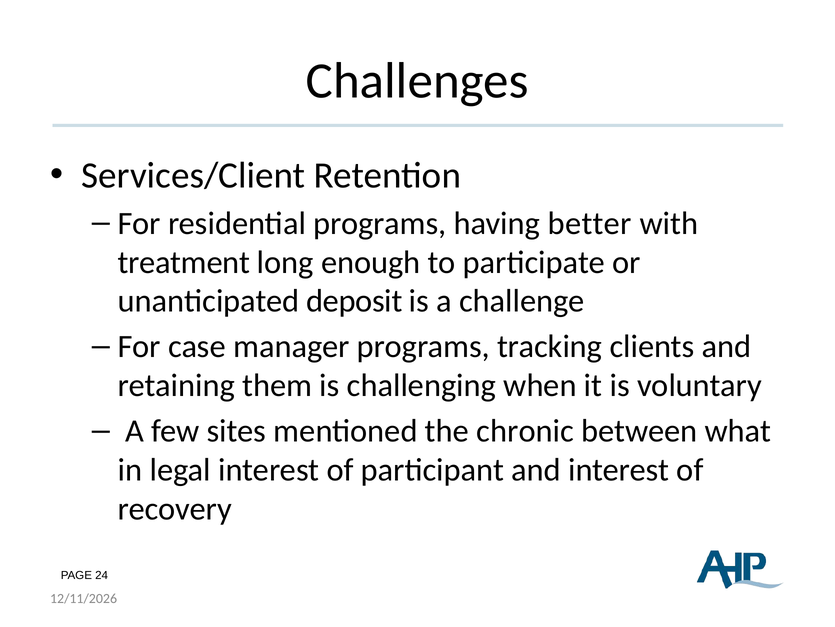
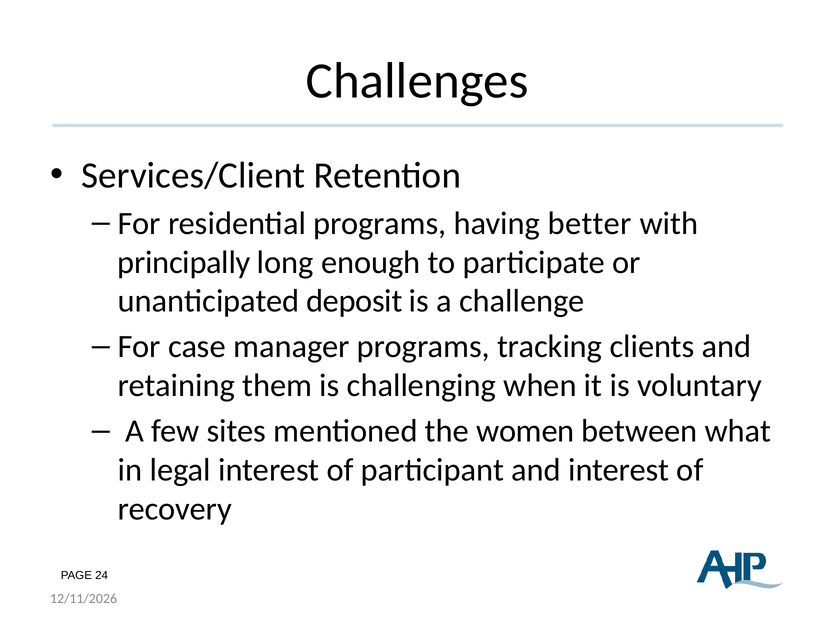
treatment: treatment -> principally
chronic: chronic -> women
